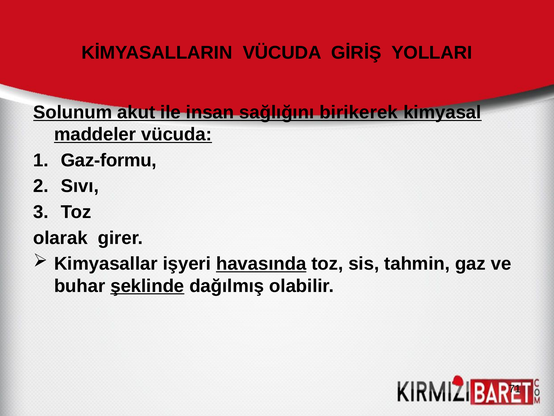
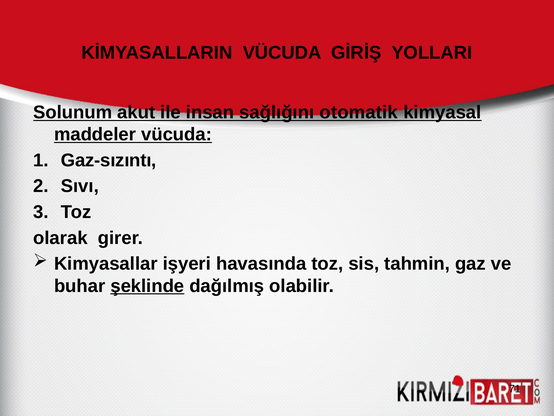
birikerek: birikerek -> otomatik
Gaz-formu: Gaz-formu -> Gaz-sızıntı
havasında underline: present -> none
